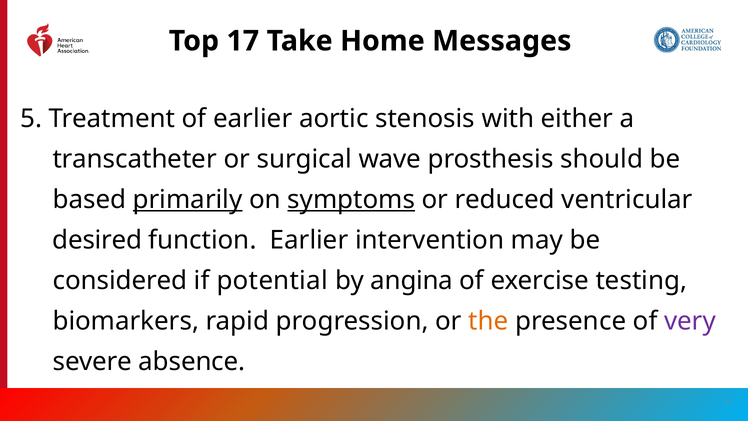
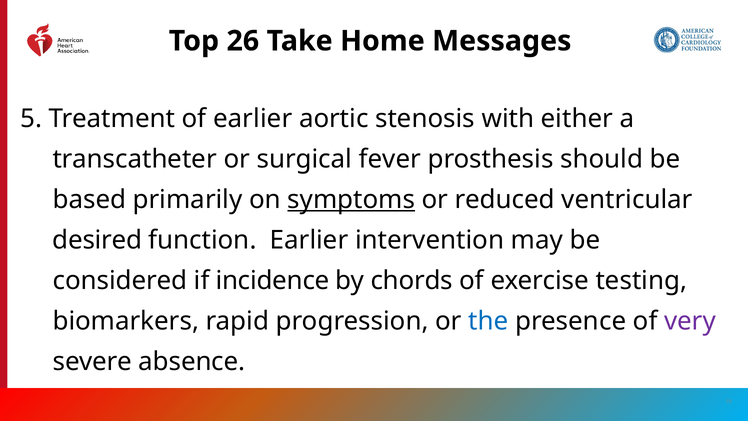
17: 17 -> 26
wave: wave -> fever
primarily underline: present -> none
potential: potential -> incidence
angina: angina -> chords
the colour: orange -> blue
